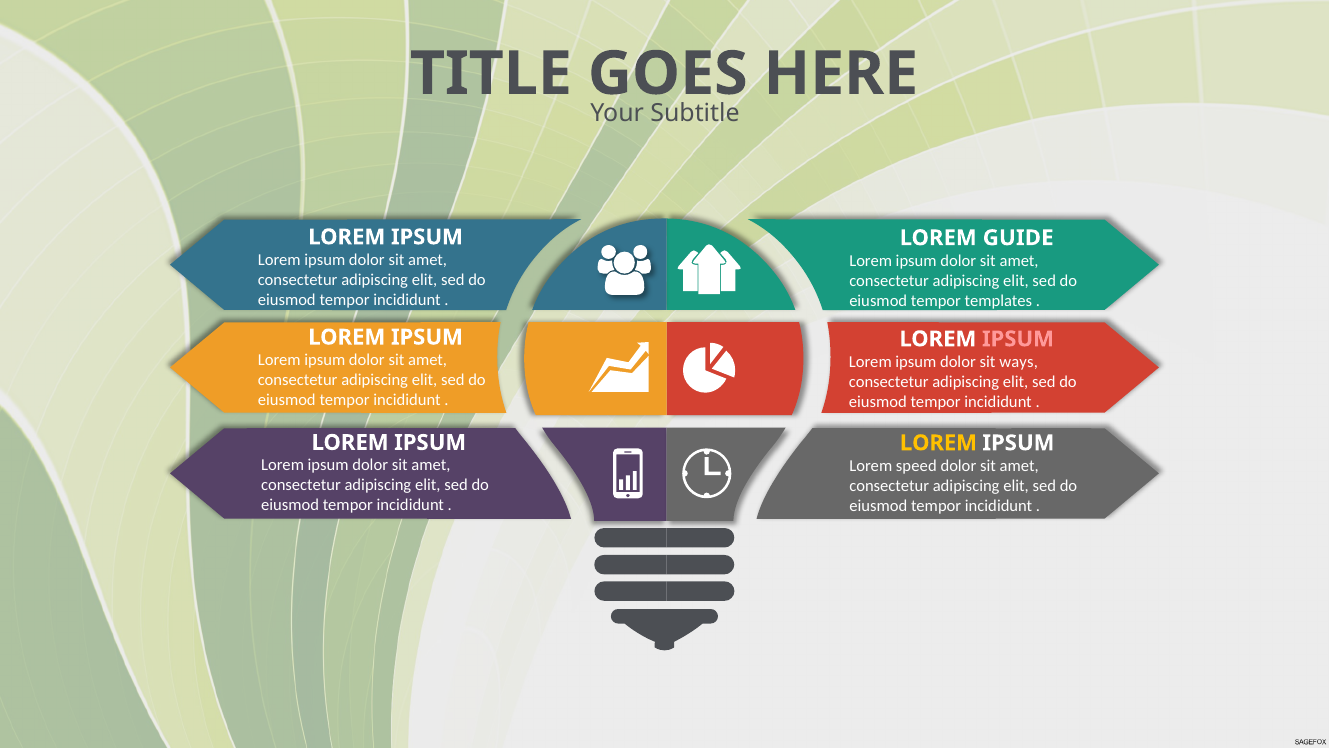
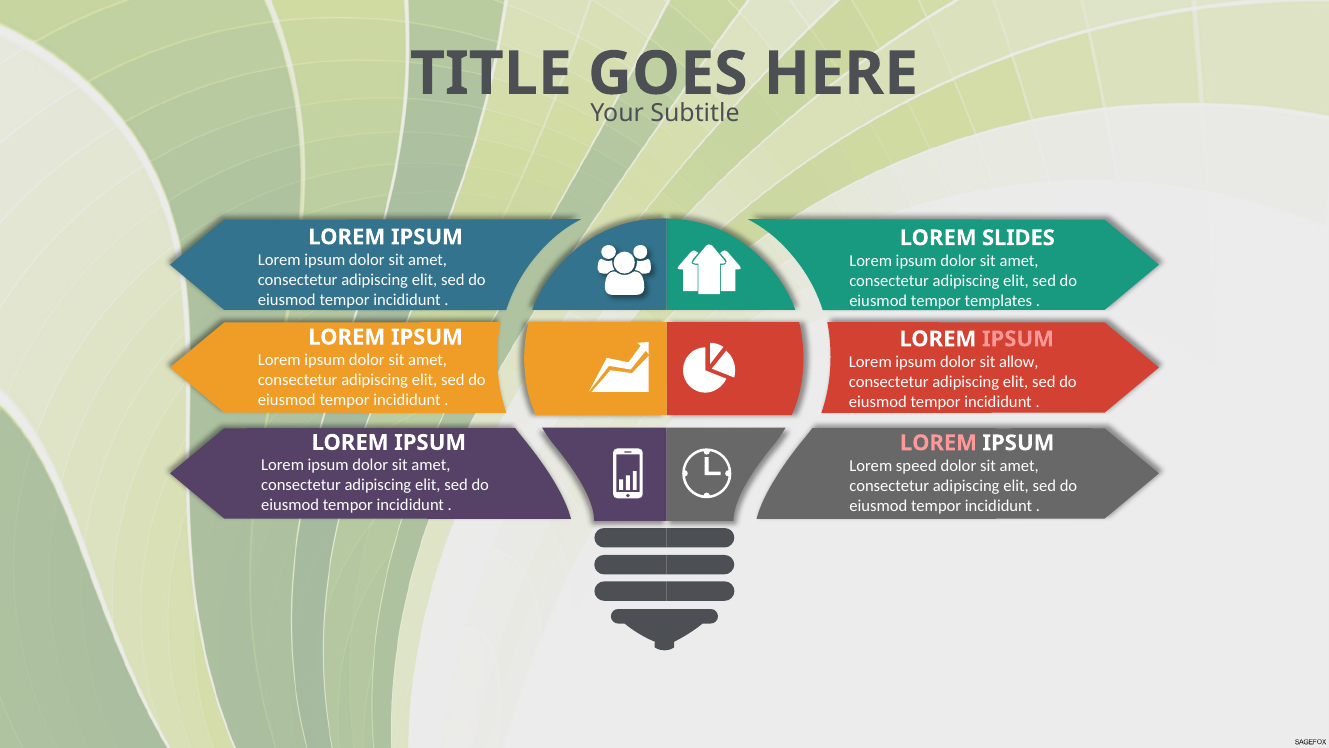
GUIDE: GUIDE -> SLIDES
ways: ways -> allow
LOREM at (938, 443) colour: yellow -> pink
